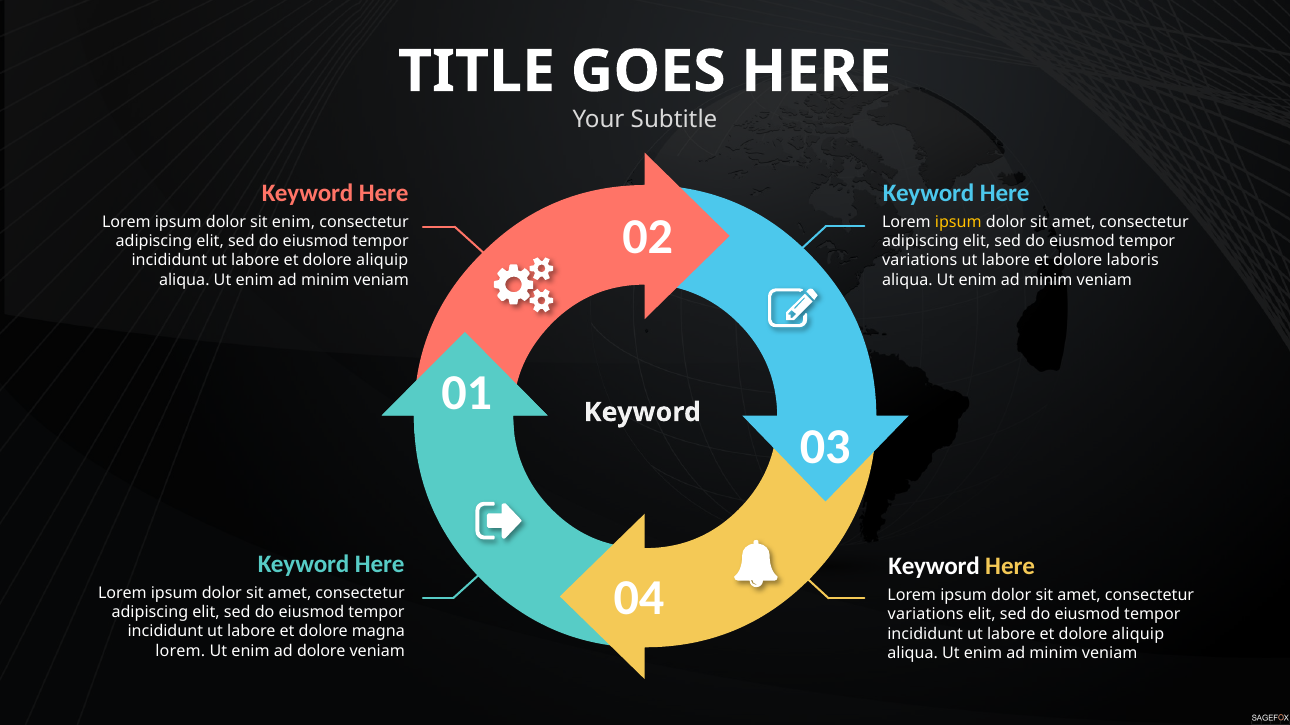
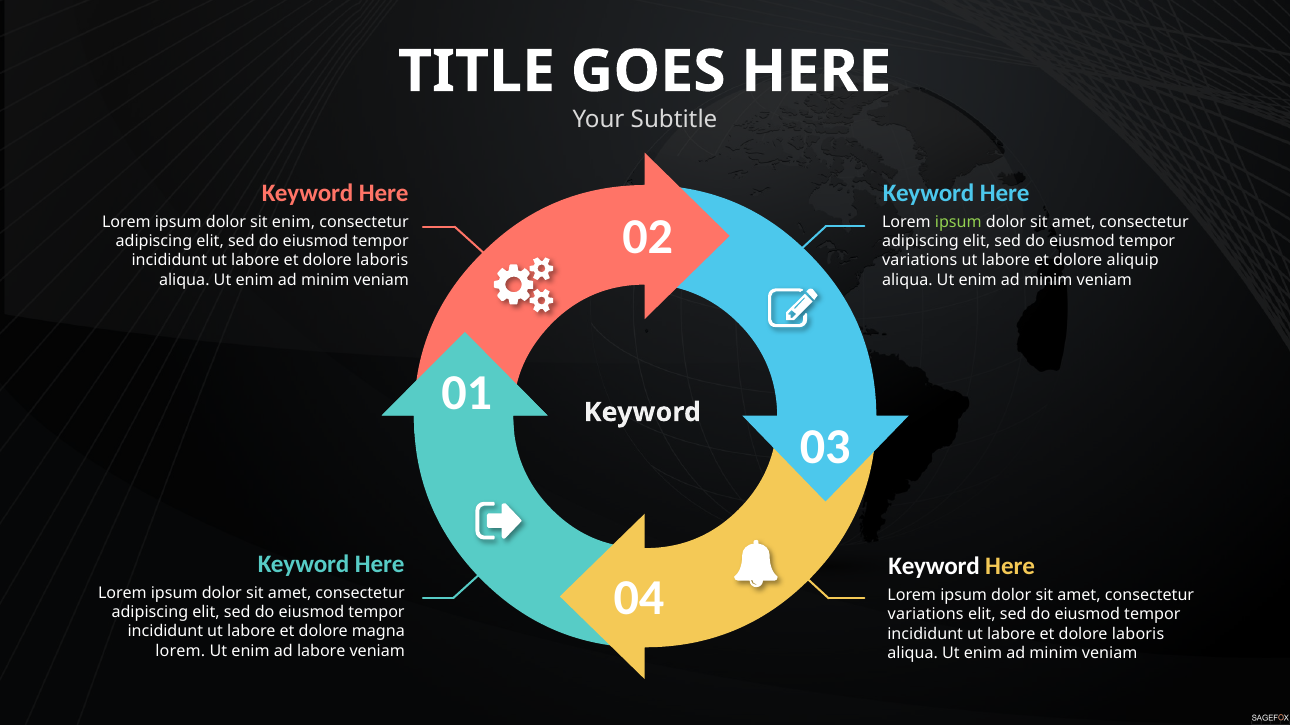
ipsum at (958, 222) colour: yellow -> light green
aliquip at (382, 261): aliquip -> laboris
laboris: laboris -> aliquip
aliquip at (1138, 634): aliquip -> laboris
ad dolore: dolore -> labore
